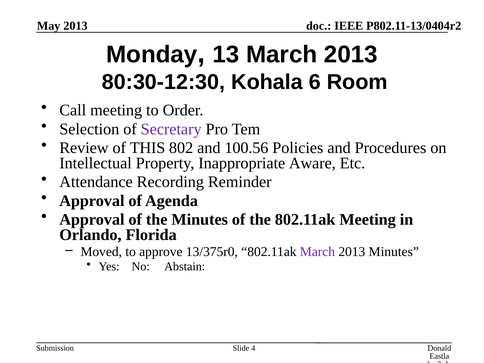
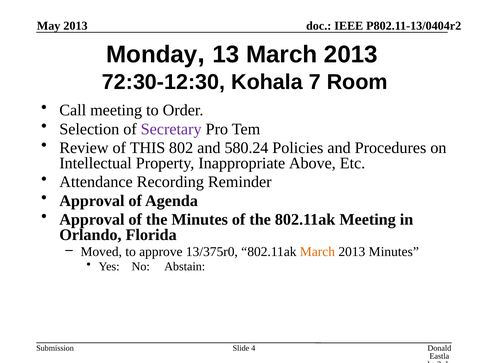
80:30-12:30: 80:30-12:30 -> 72:30-12:30
6: 6 -> 7
100.56: 100.56 -> 580.24
Aware: Aware -> Above
March at (317, 252) colour: purple -> orange
